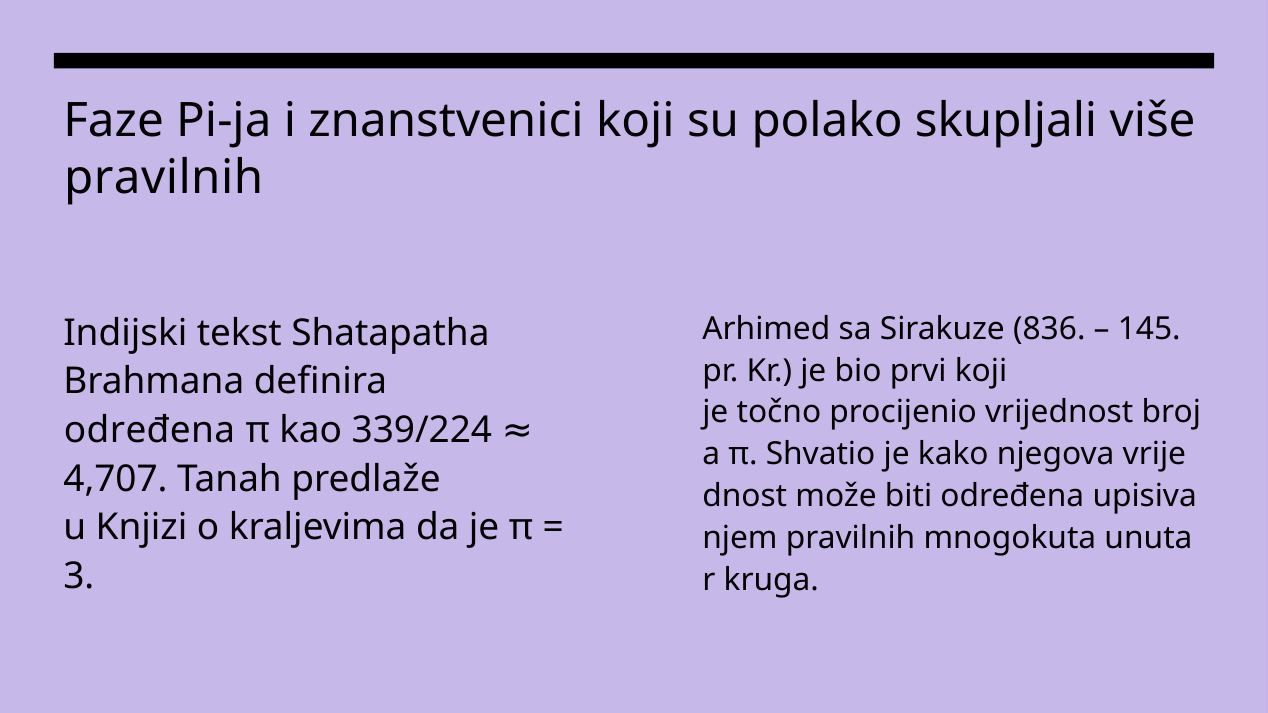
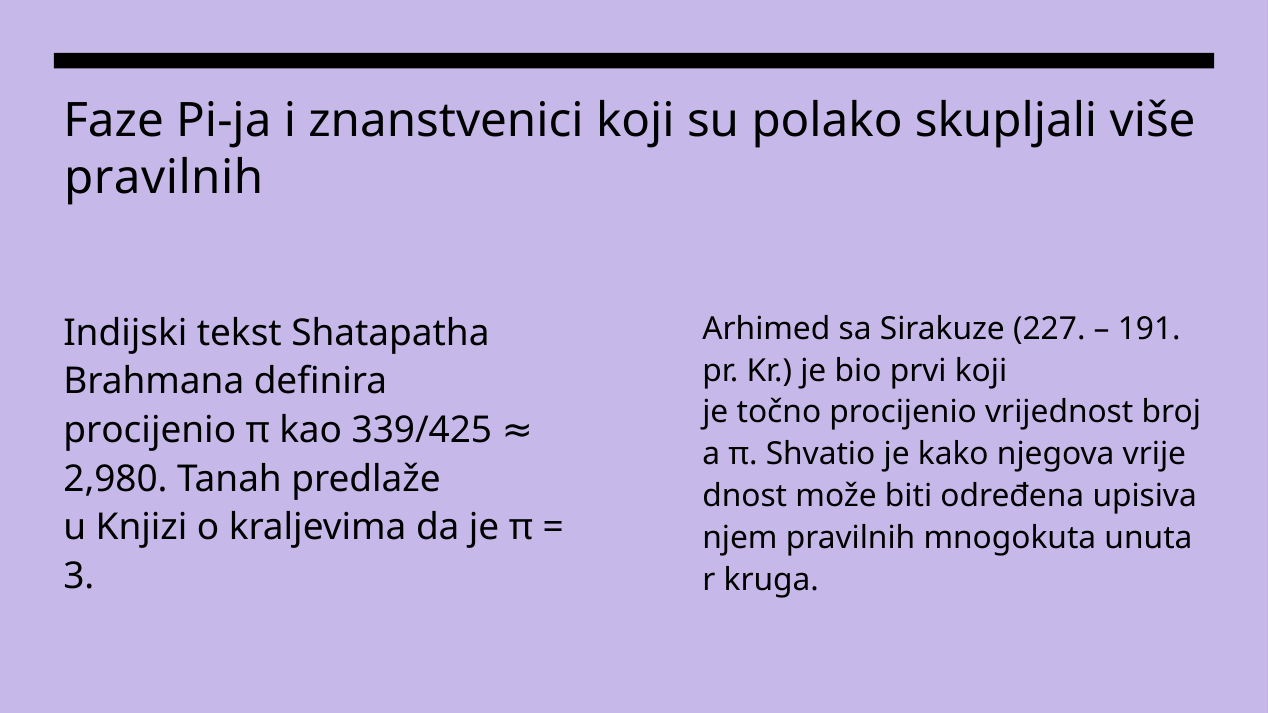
836: 836 -> 227
145: 145 -> 191
određena at (150, 430): određena -> procijenio
339/224: 339/224 -> 339/425
4,707: 4,707 -> 2,980
